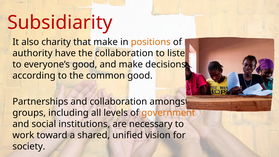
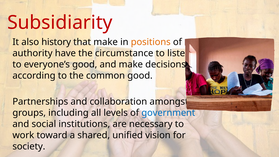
charity: charity -> history
the collaboration: collaboration -> circumstance
government colour: orange -> blue
